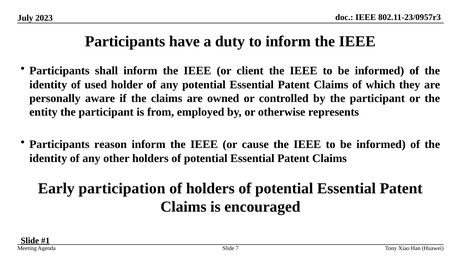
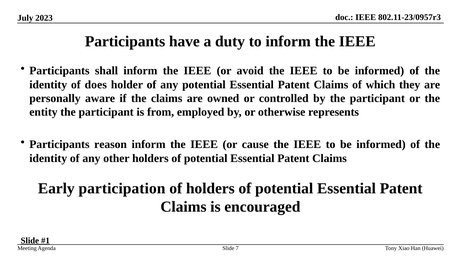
client: client -> avoid
used: used -> does
